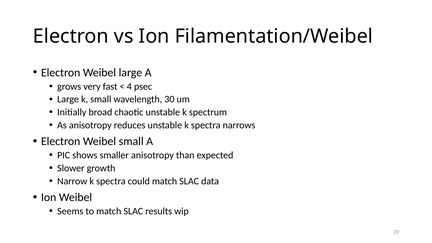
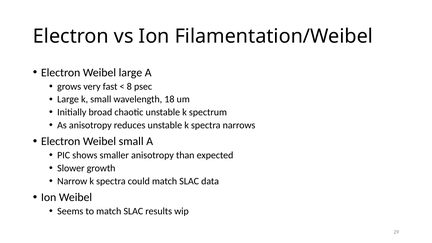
4: 4 -> 8
30: 30 -> 18
